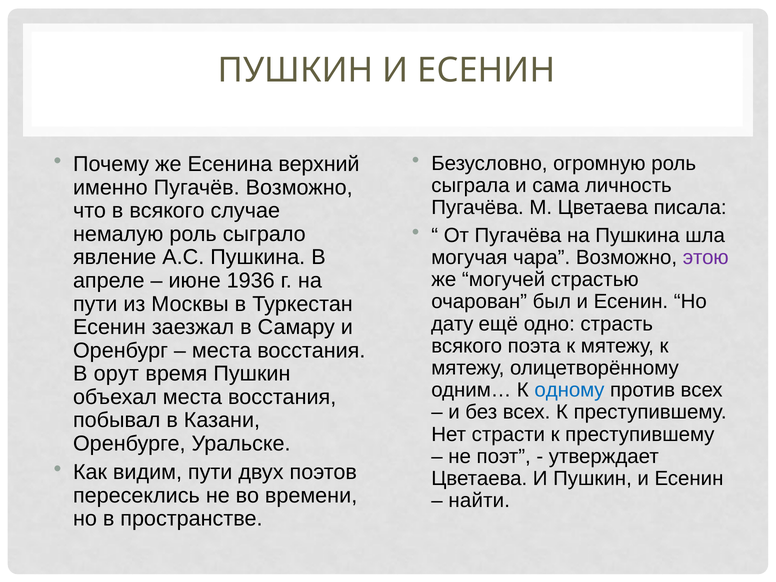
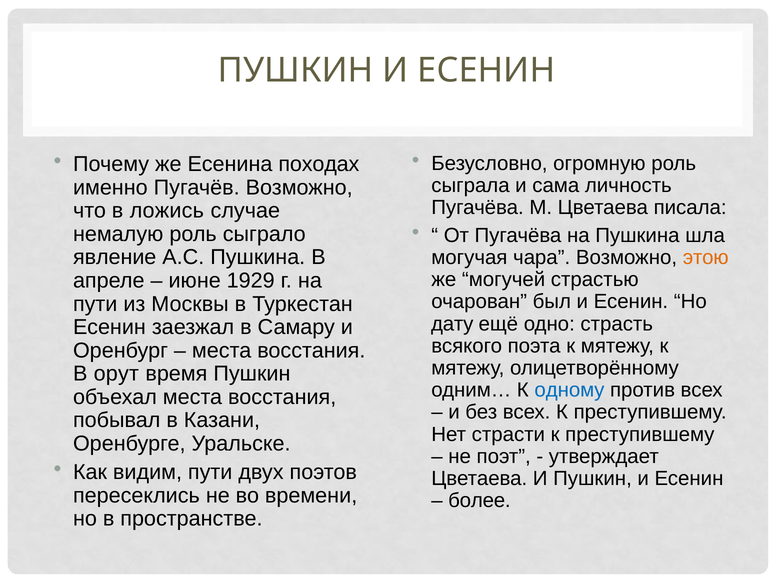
верхний: верхний -> походах
в всякого: всякого -> ложись
этою colour: purple -> orange
1936: 1936 -> 1929
найти: найти -> более
